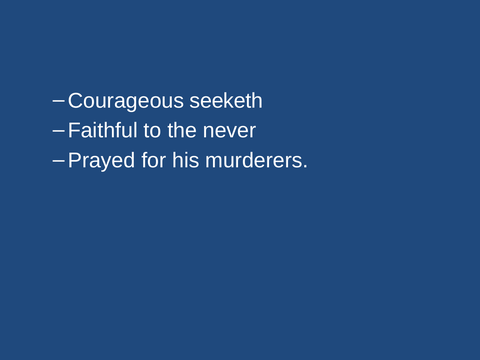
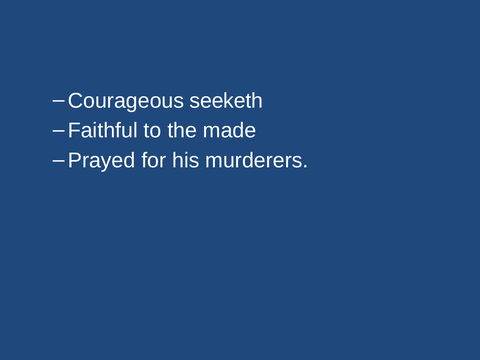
never: never -> made
